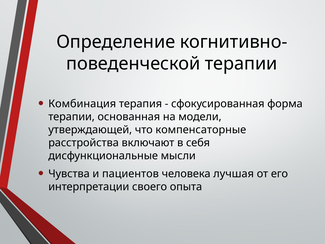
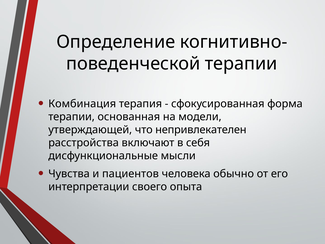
компенсаторные: компенсаторные -> непривлекателен
лучшая: лучшая -> обычно
